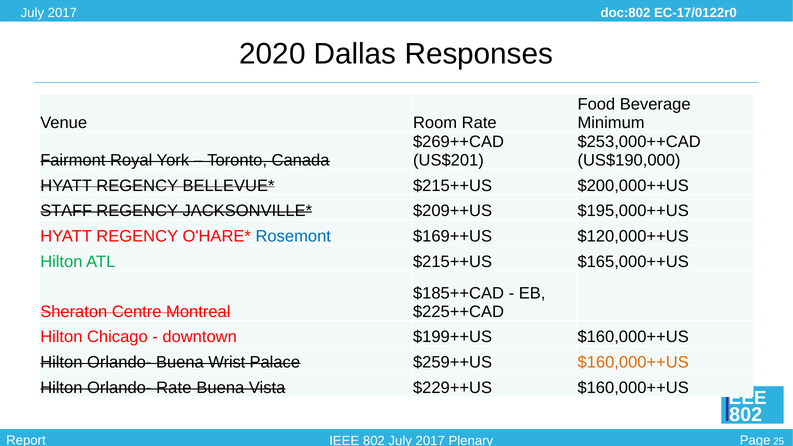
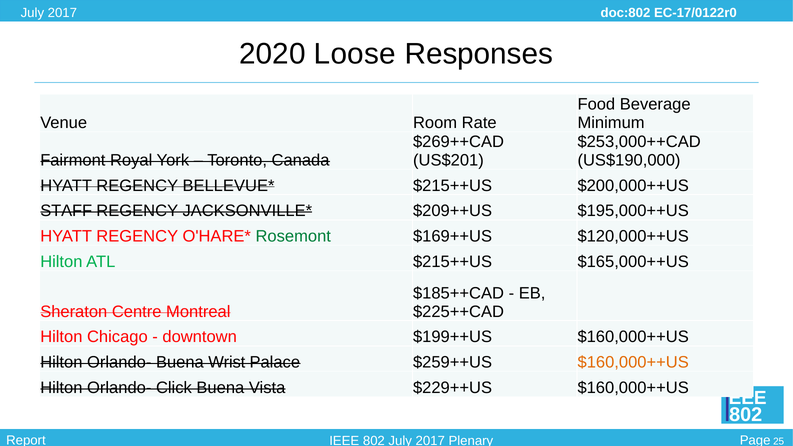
Dallas: Dallas -> Loose
Rosemont colour: blue -> green
Orlando- Rate: Rate -> Click
